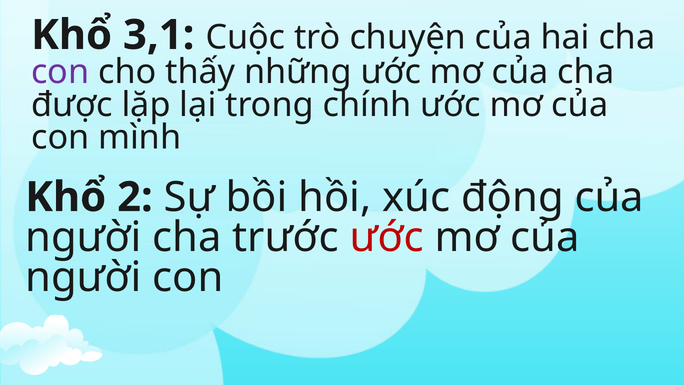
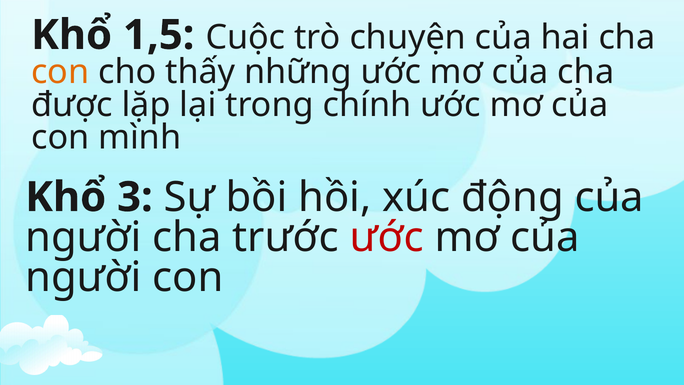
3,1: 3,1 -> 1,5
con at (60, 72) colour: purple -> orange
2: 2 -> 3
